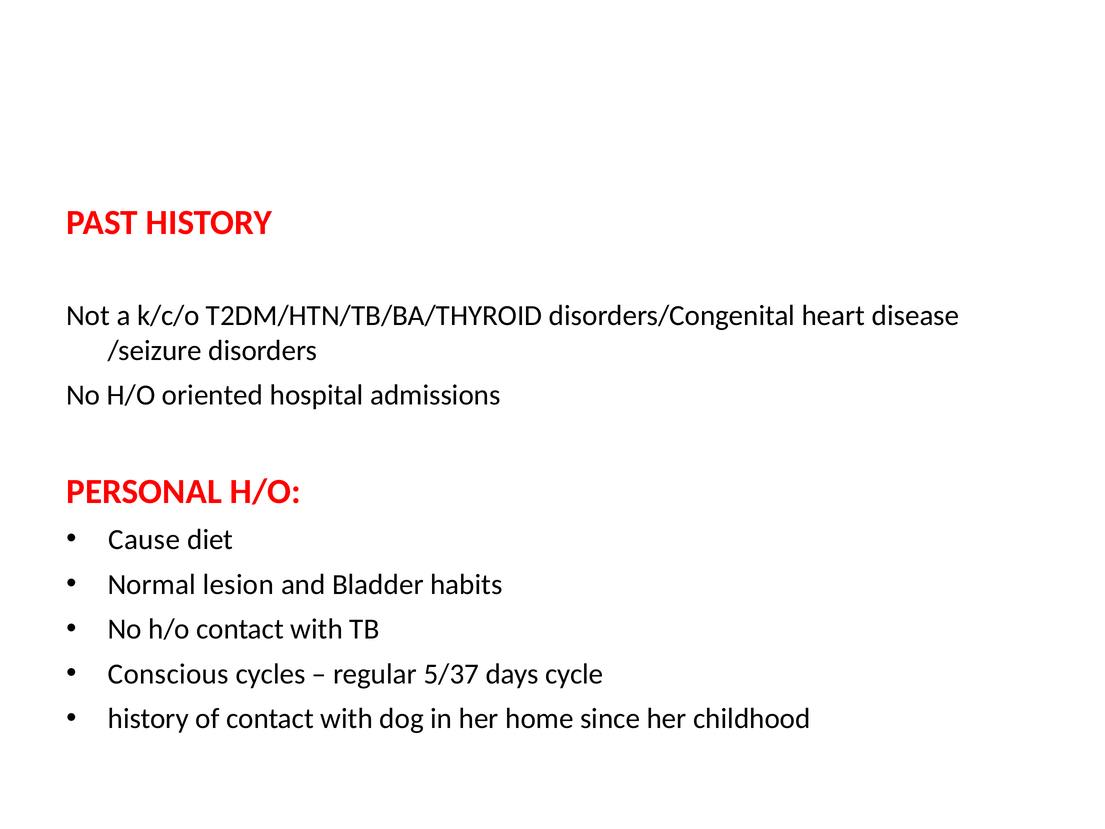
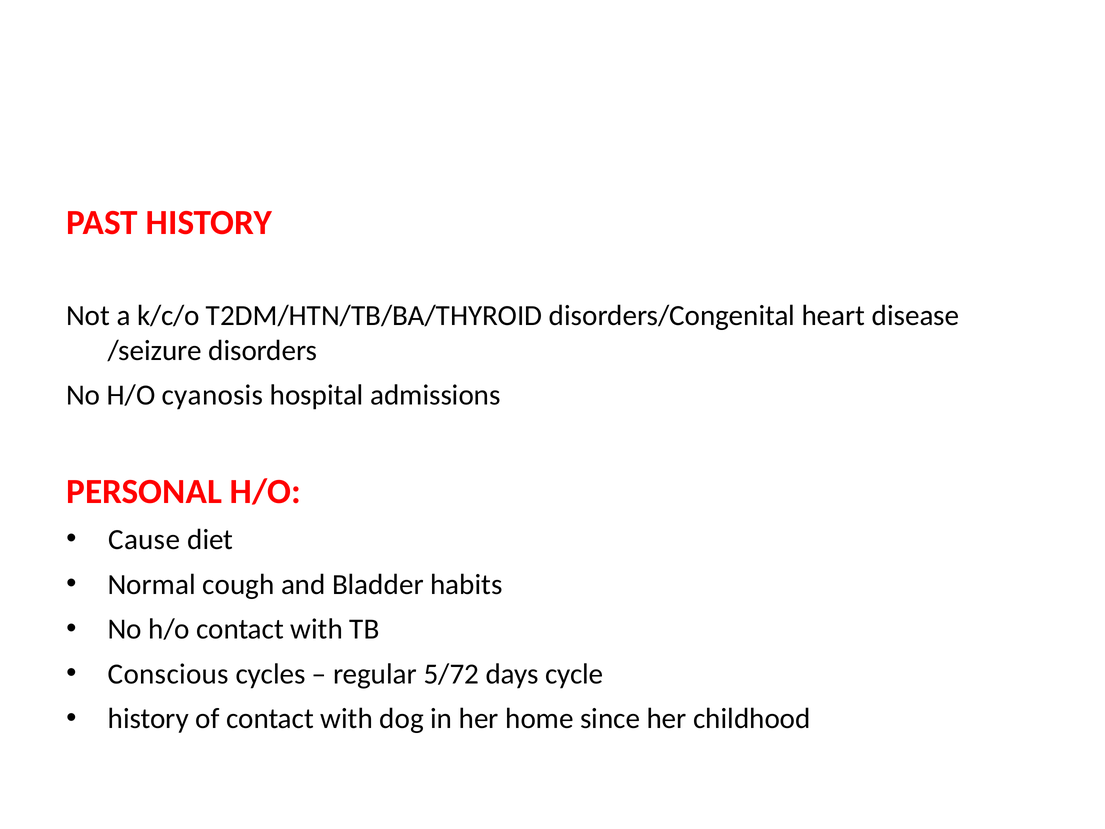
oriented: oriented -> cyanosis
lesion: lesion -> cough
5/37: 5/37 -> 5/72
